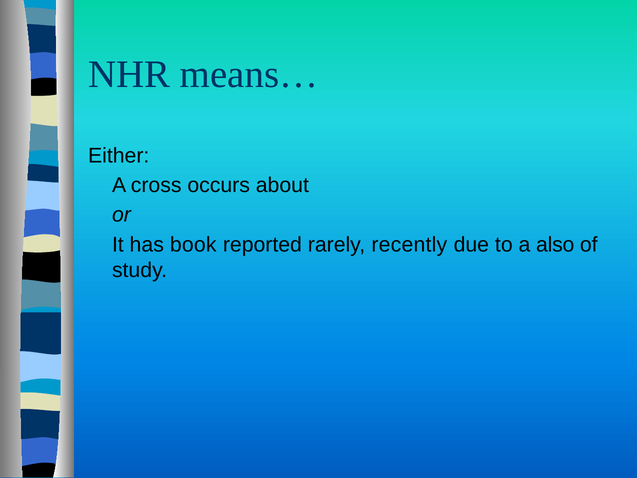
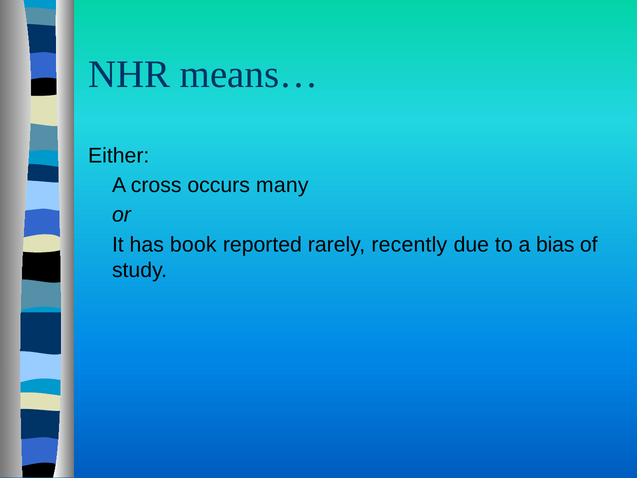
about: about -> many
also: also -> bias
